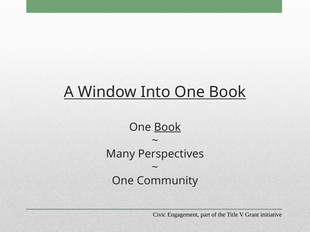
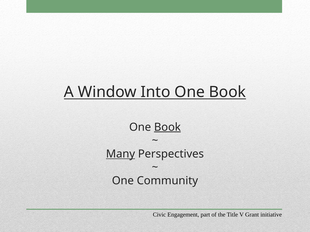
Many underline: none -> present
